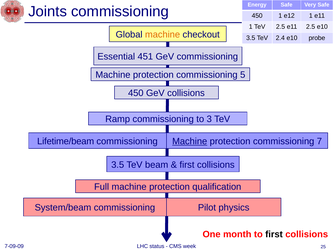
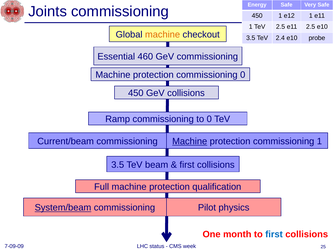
451: 451 -> 460
commissioning 5: 5 -> 0
to 3: 3 -> 0
Lifetime/beam: Lifetime/beam -> Current/beam
commissioning 7: 7 -> 1
System/beam underline: none -> present
first at (274, 234) colour: black -> blue
